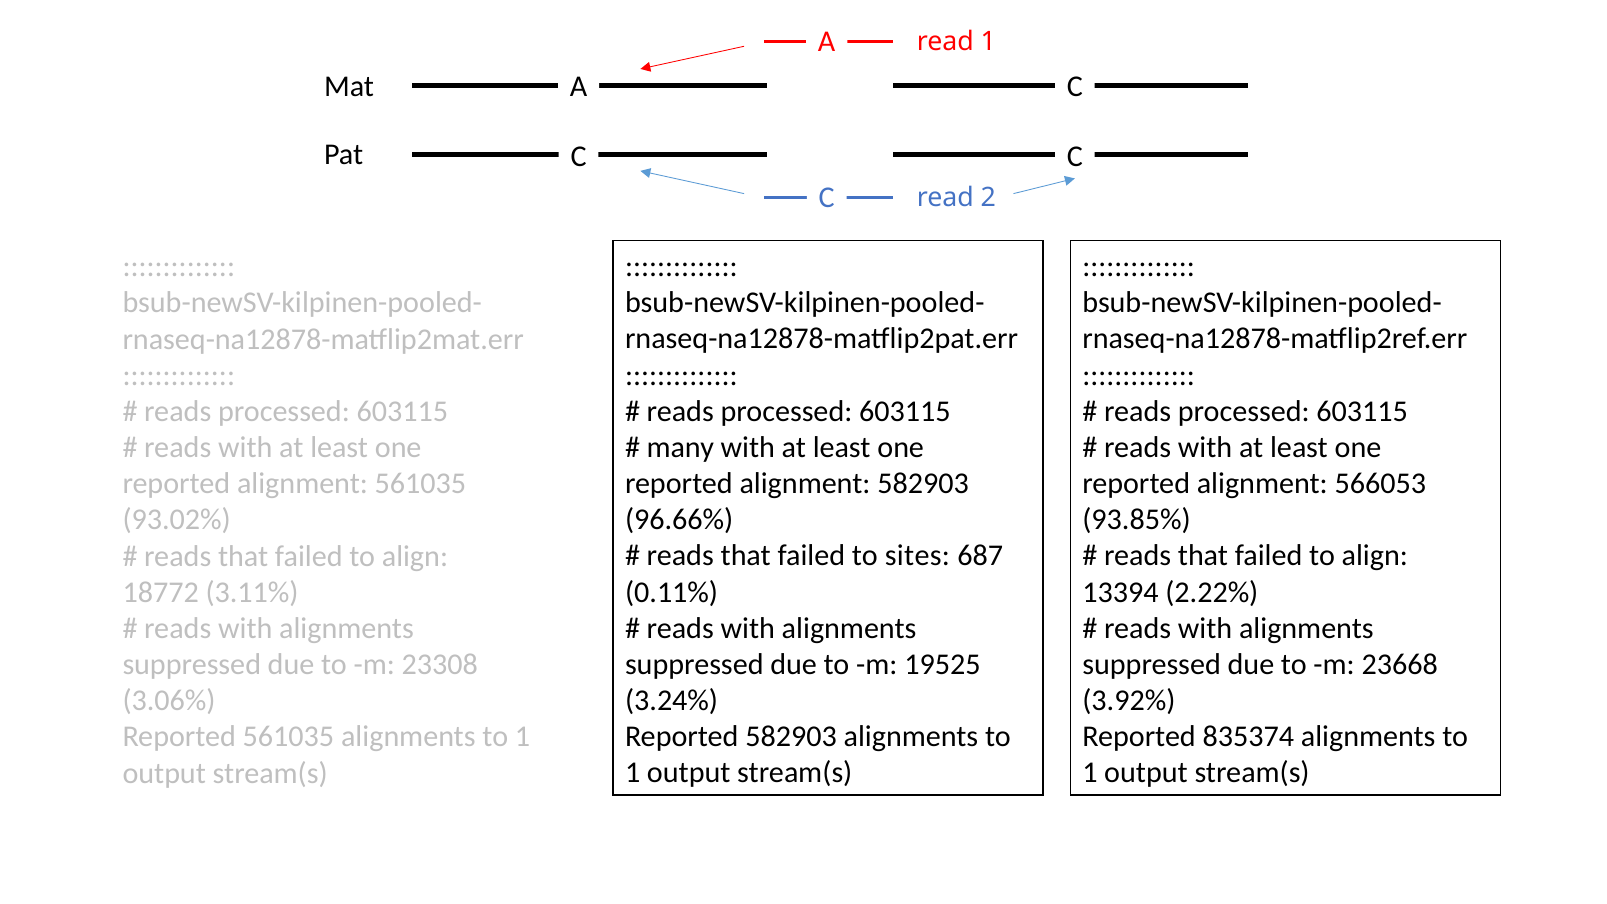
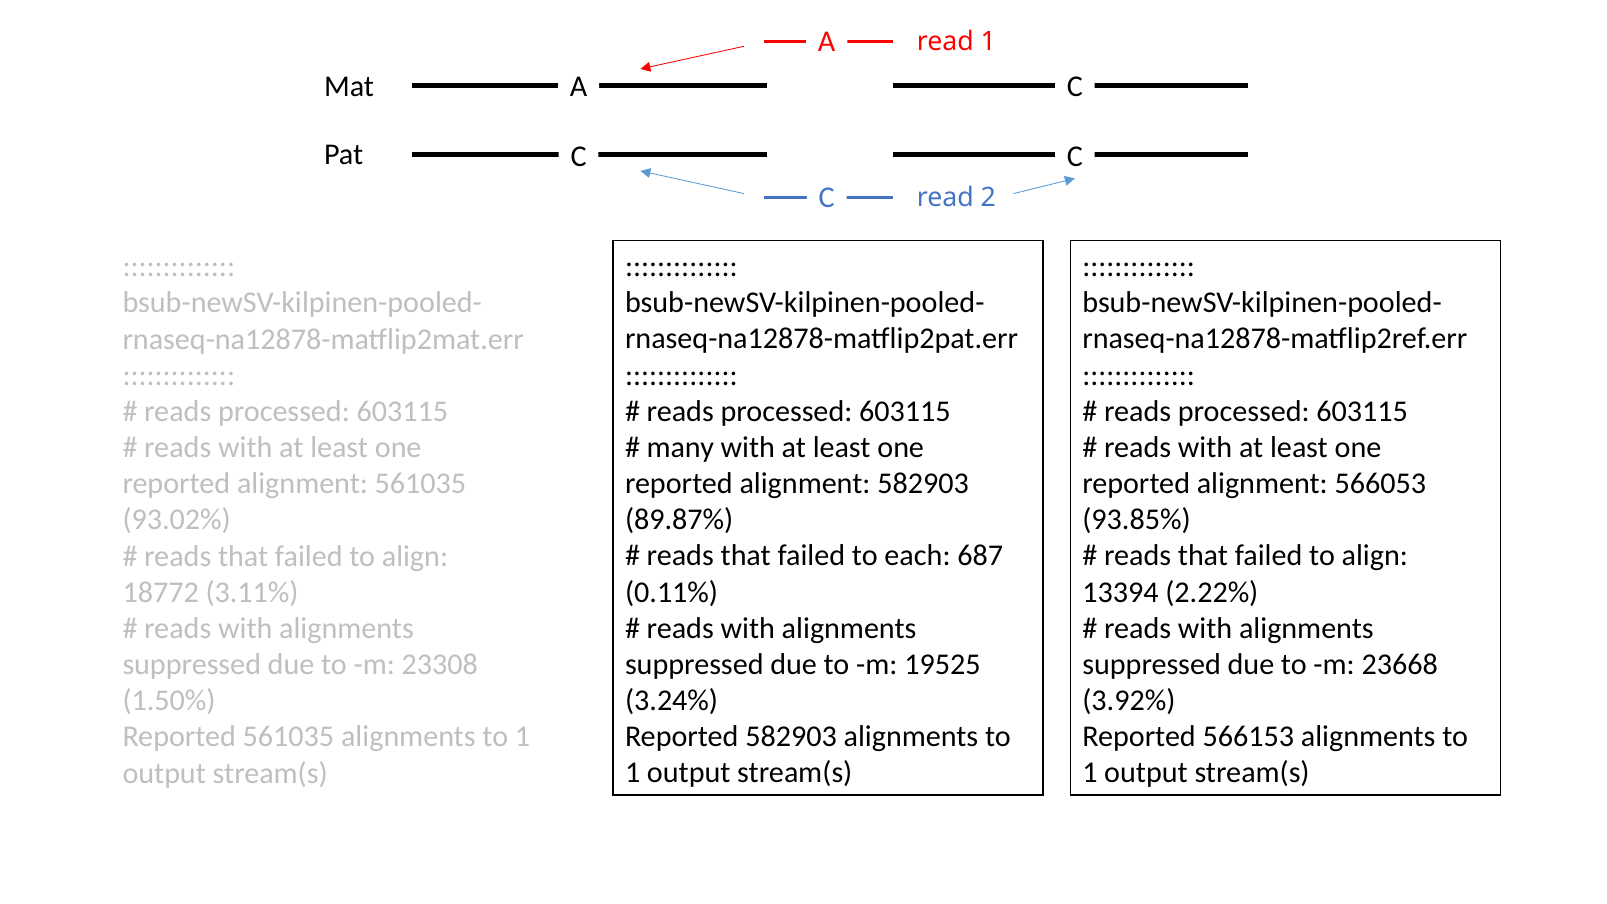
96.66%: 96.66% -> 89.87%
sites: sites -> each
3.06%: 3.06% -> 1.50%
835374: 835374 -> 566153
